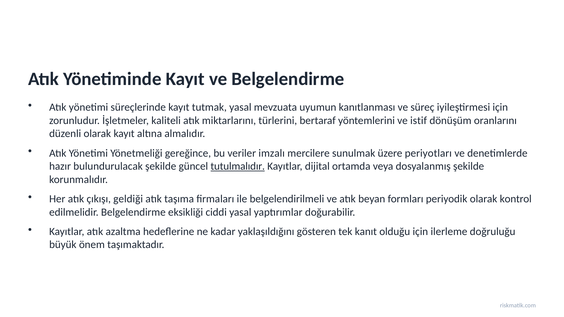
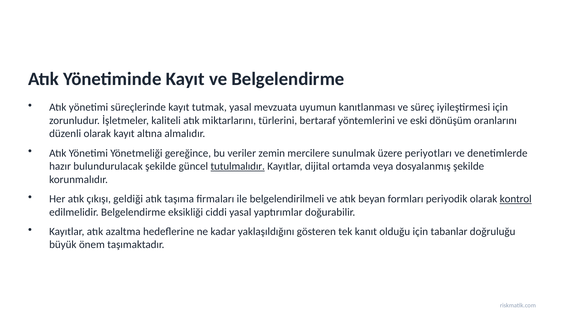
istif: istif -> eski
imzalı: imzalı -> zemin
kontrol underline: none -> present
ilerleme: ilerleme -> tabanlar
